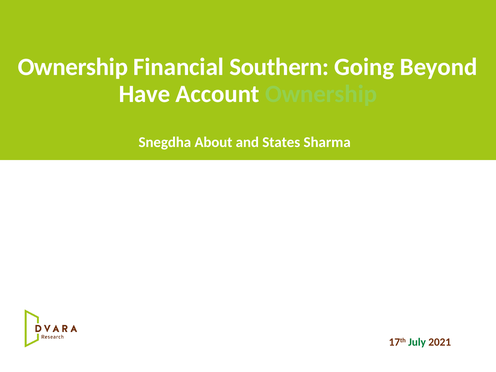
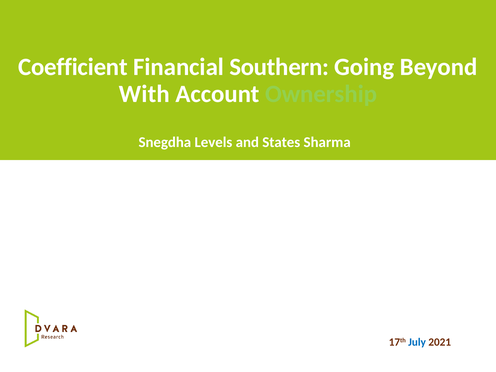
Ownership at (73, 67): Ownership -> Coefficient
Have: Have -> With
About: About -> Levels
July colour: green -> blue
